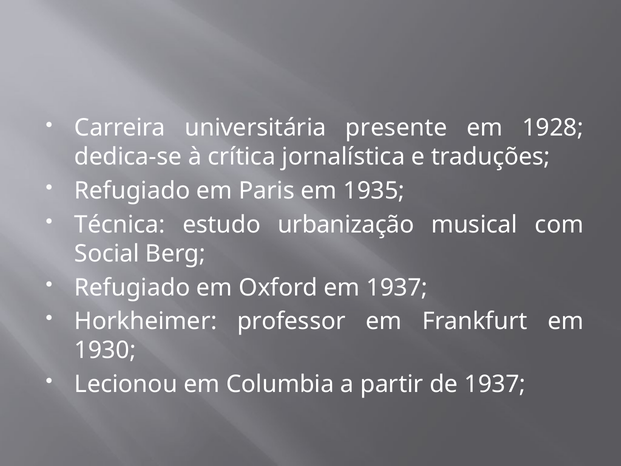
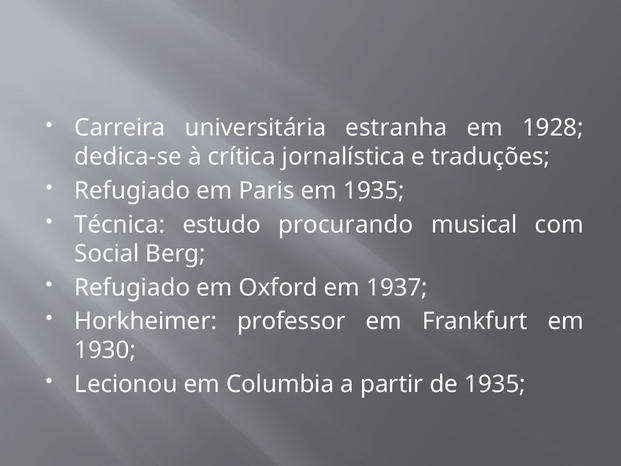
presente: presente -> estranha
urbanização: urbanização -> procurando
de 1937: 1937 -> 1935
